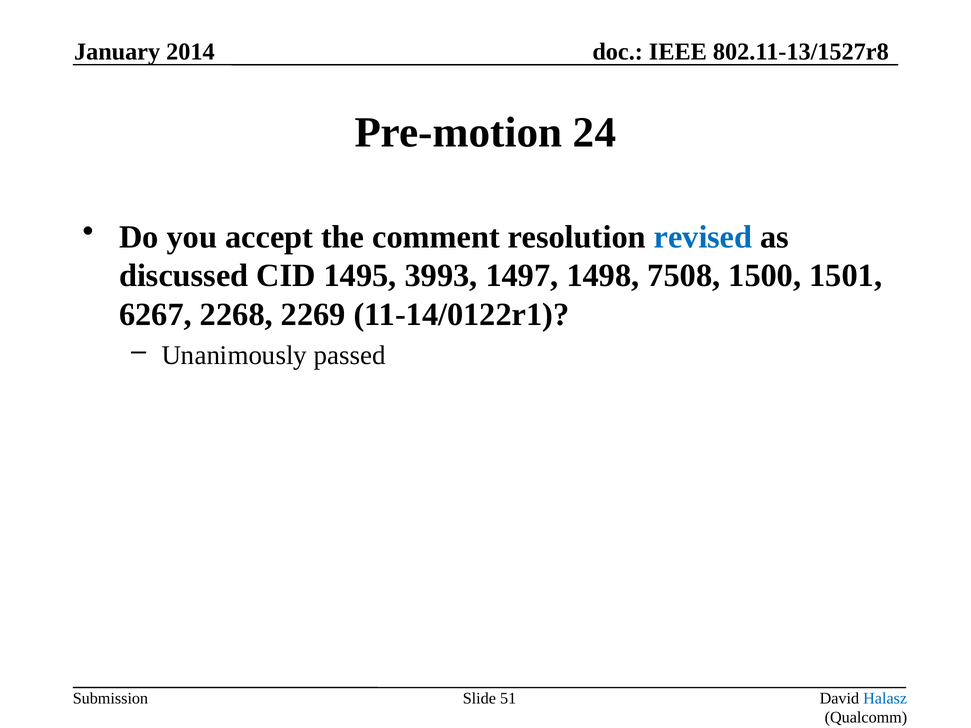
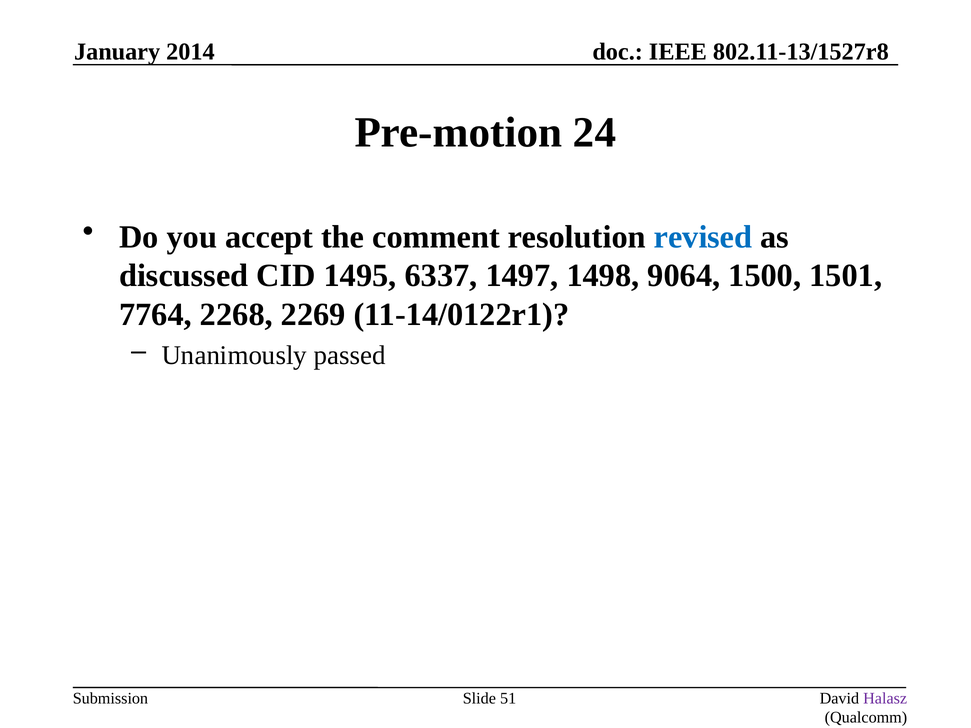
3993: 3993 -> 6337
7508: 7508 -> 9064
6267: 6267 -> 7764
Halasz colour: blue -> purple
